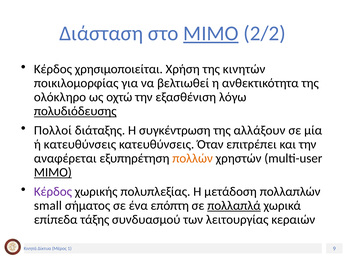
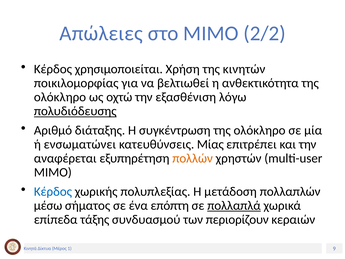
Διάσταση: Διάσταση -> Απώλειες
ΜΙΜΟ underline: present -> none
Πολλοί: Πολλοί -> Αριθμό
συγκέντρωση της αλλάξουν: αλλάξουν -> ολόκληρο
ή κατευθύνσεις: κατευθύνσεις -> ενσωματώνει
Όταν: Όταν -> Μίας
MIMO underline: present -> none
Κέρδος at (53, 191) colour: purple -> blue
small: small -> μέσω
λειτουργίας: λειτουργίας -> περιορίζουν
